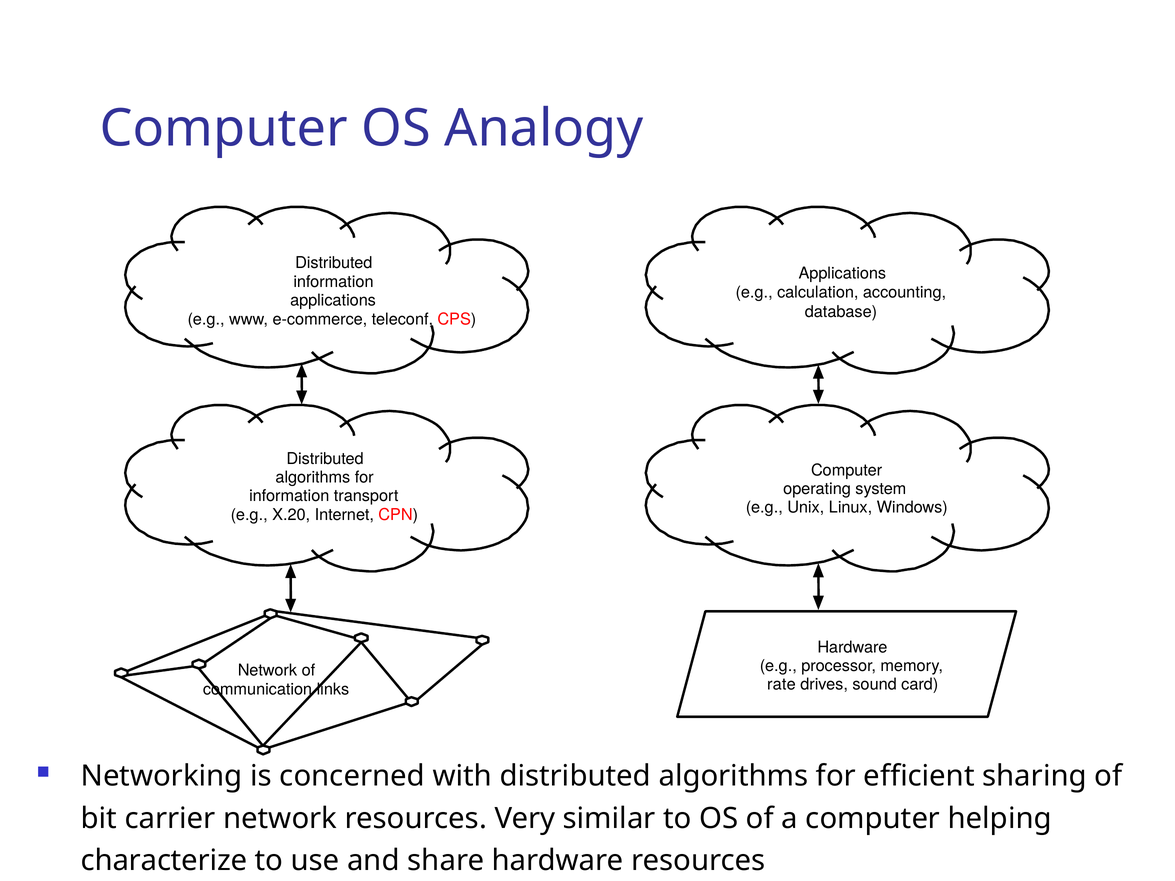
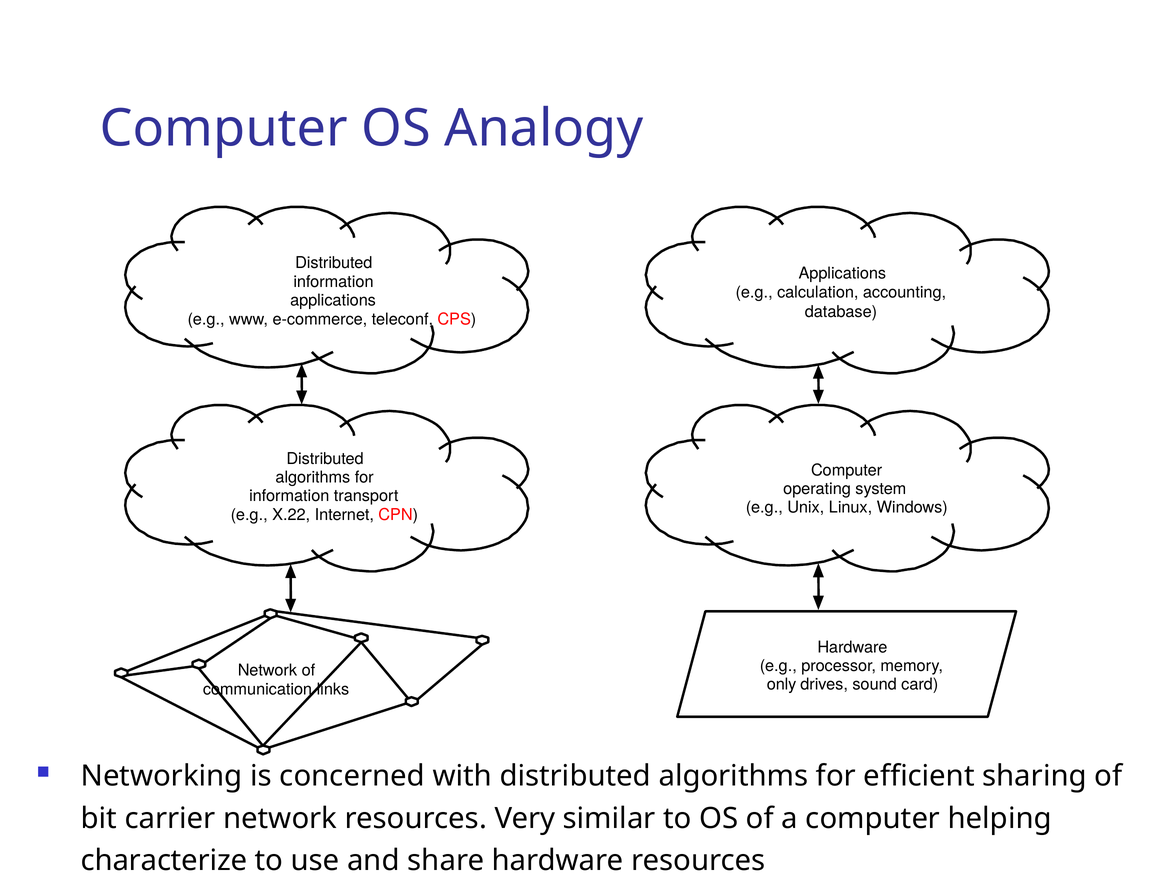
X.20: X.20 -> X.22
rate: rate -> only
